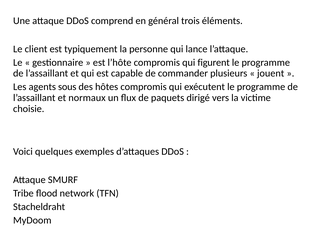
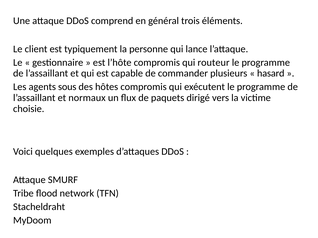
figurent: figurent -> routeur
jouent: jouent -> hasard
